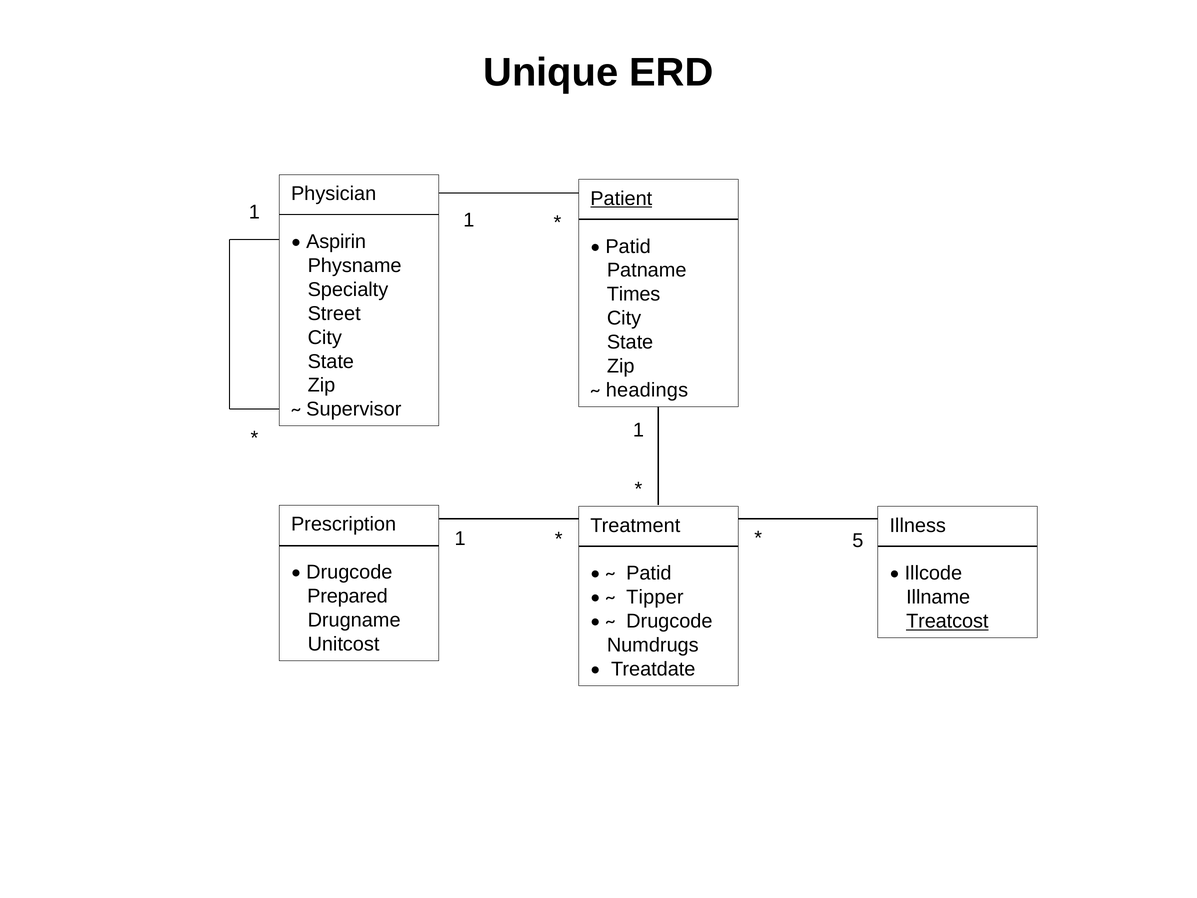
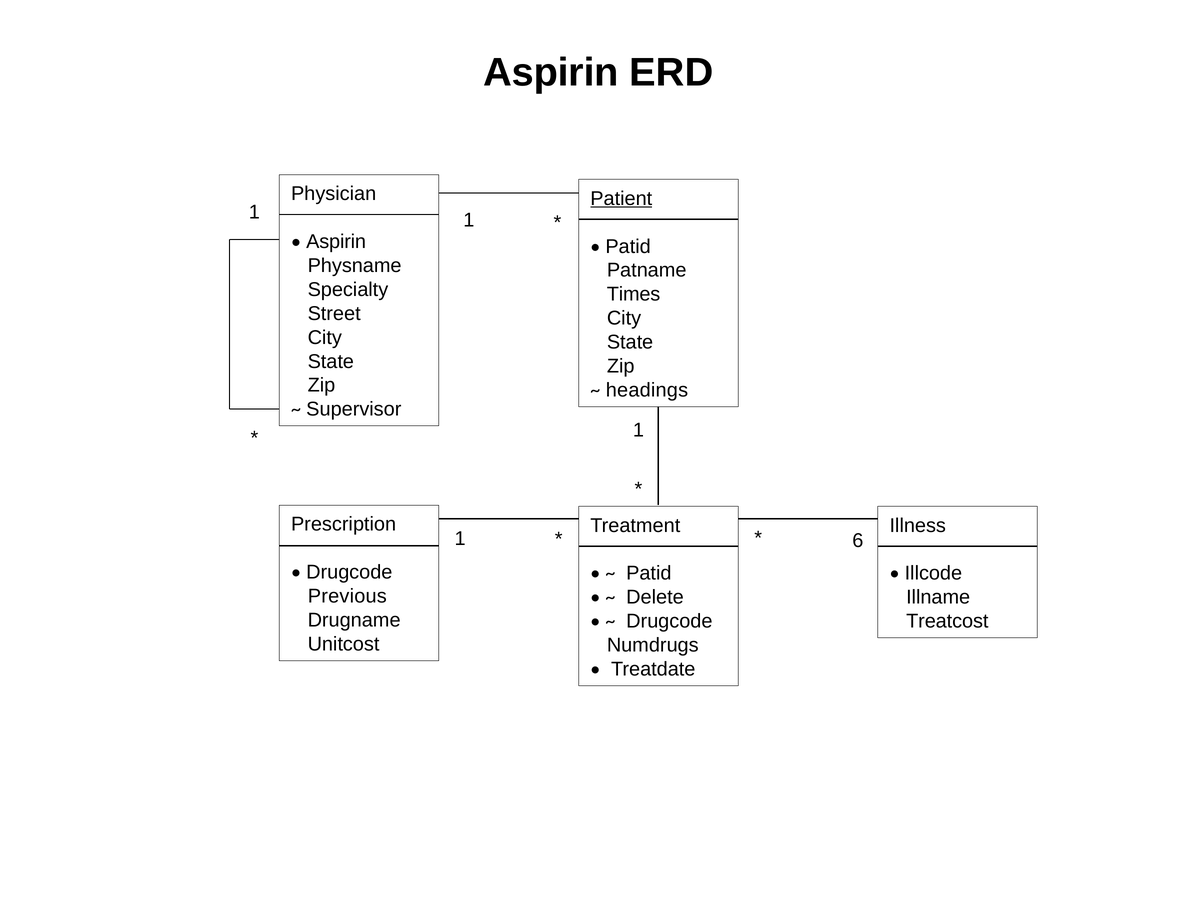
Unique at (551, 73): Unique -> Aspirin
5: 5 -> 6
Prepared: Prepared -> Previous
Tipper: Tipper -> Delete
Treatcost underline: present -> none
